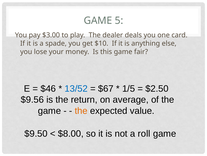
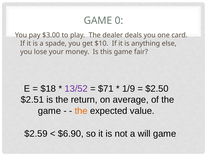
5: 5 -> 0
$46: $46 -> $18
13/52 colour: blue -> purple
$67: $67 -> $71
1/5: 1/5 -> 1/9
$9.56: $9.56 -> $2.51
$9.50: $9.50 -> $2.59
$8.00: $8.00 -> $6.90
roll: roll -> will
